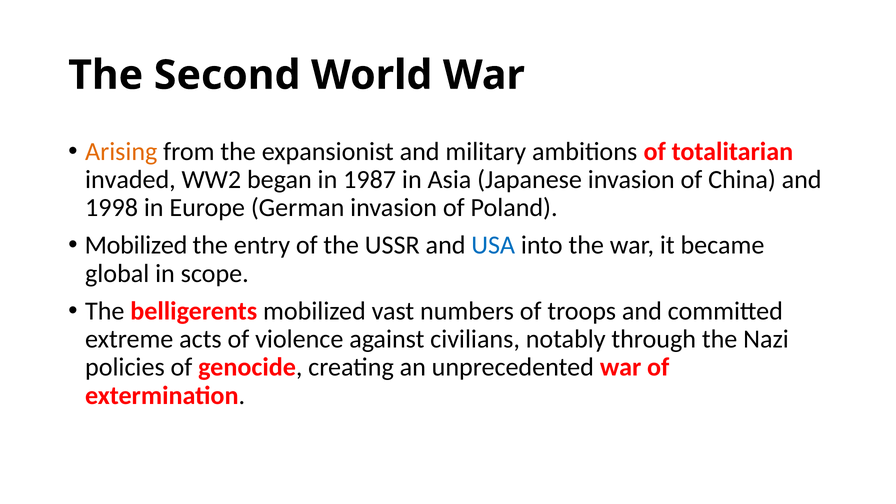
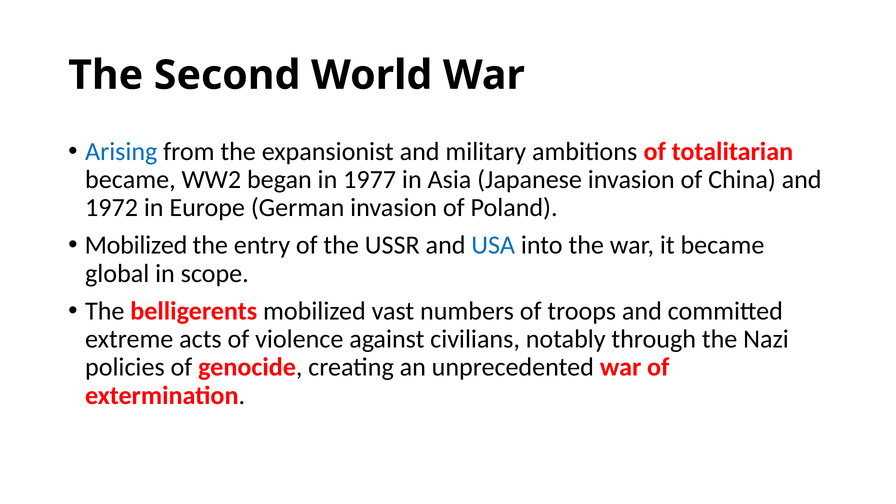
Arising colour: orange -> blue
invaded at (130, 180): invaded -> became
1987: 1987 -> 1977
1998: 1998 -> 1972
